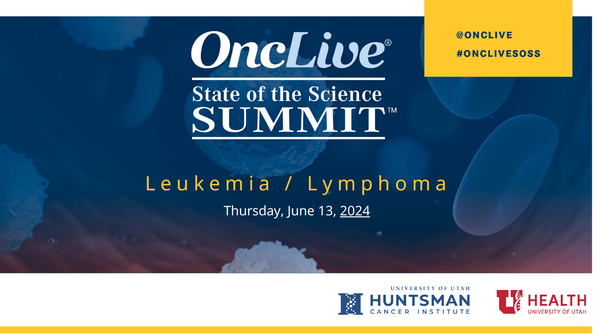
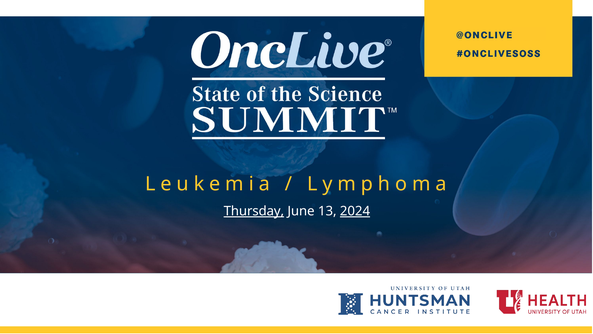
Thursday underline: none -> present
